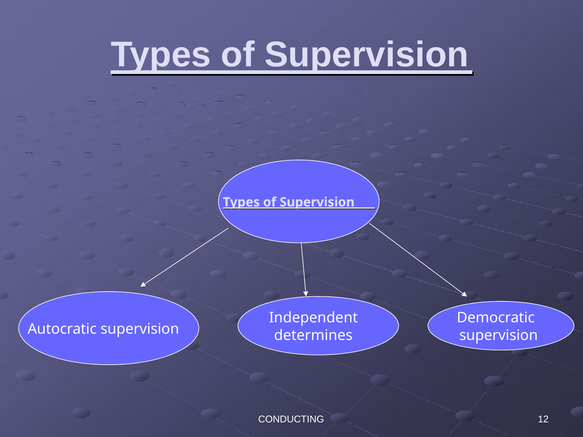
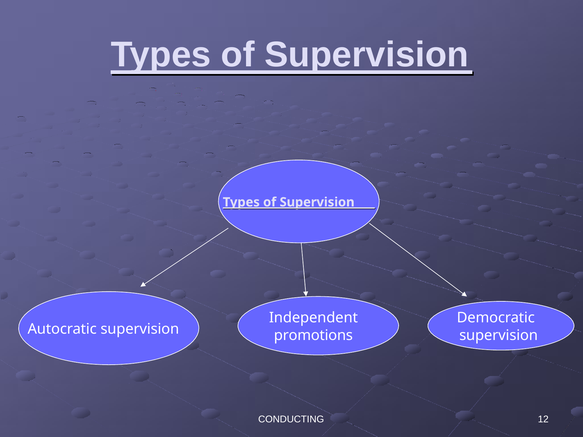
determines: determines -> promotions
